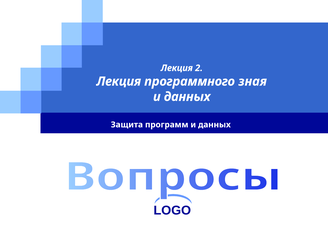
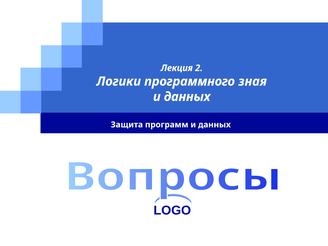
Лекция at (119, 81): Лекция -> Логики
